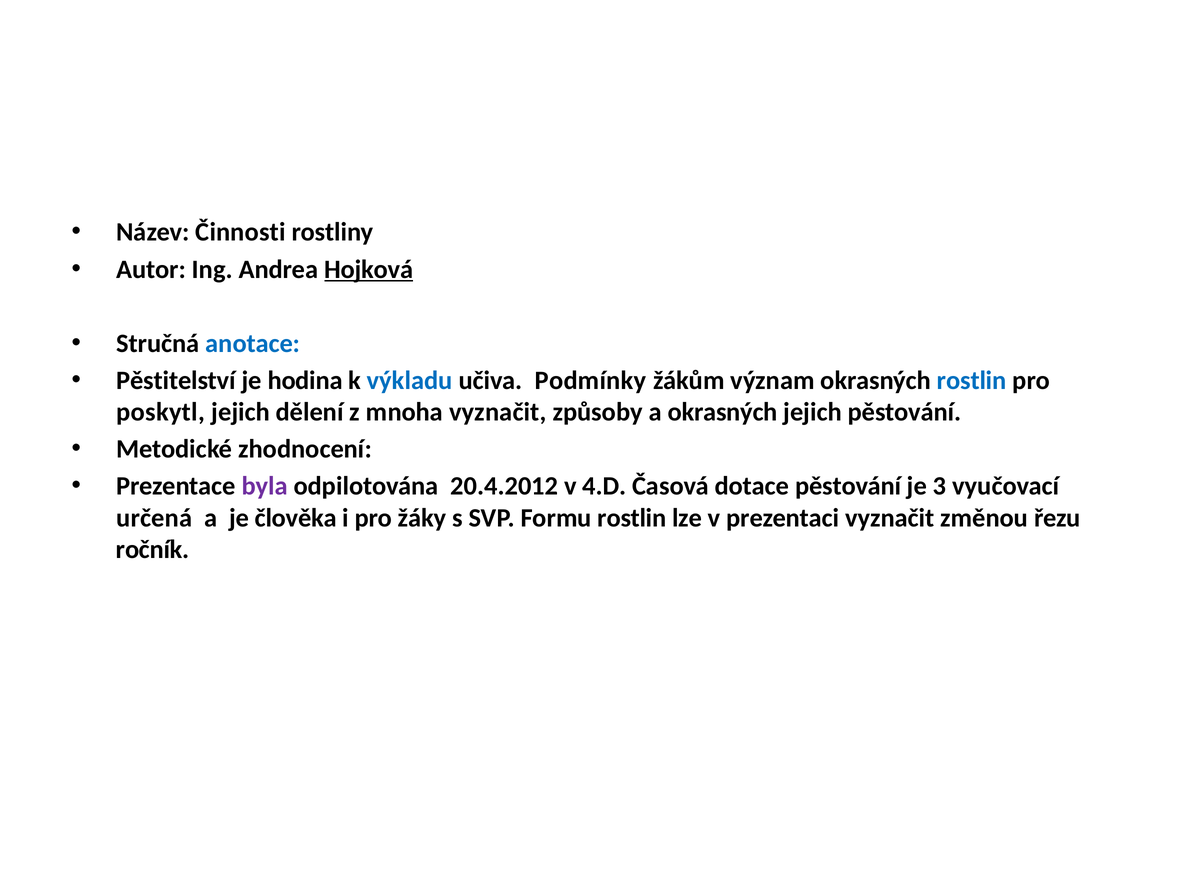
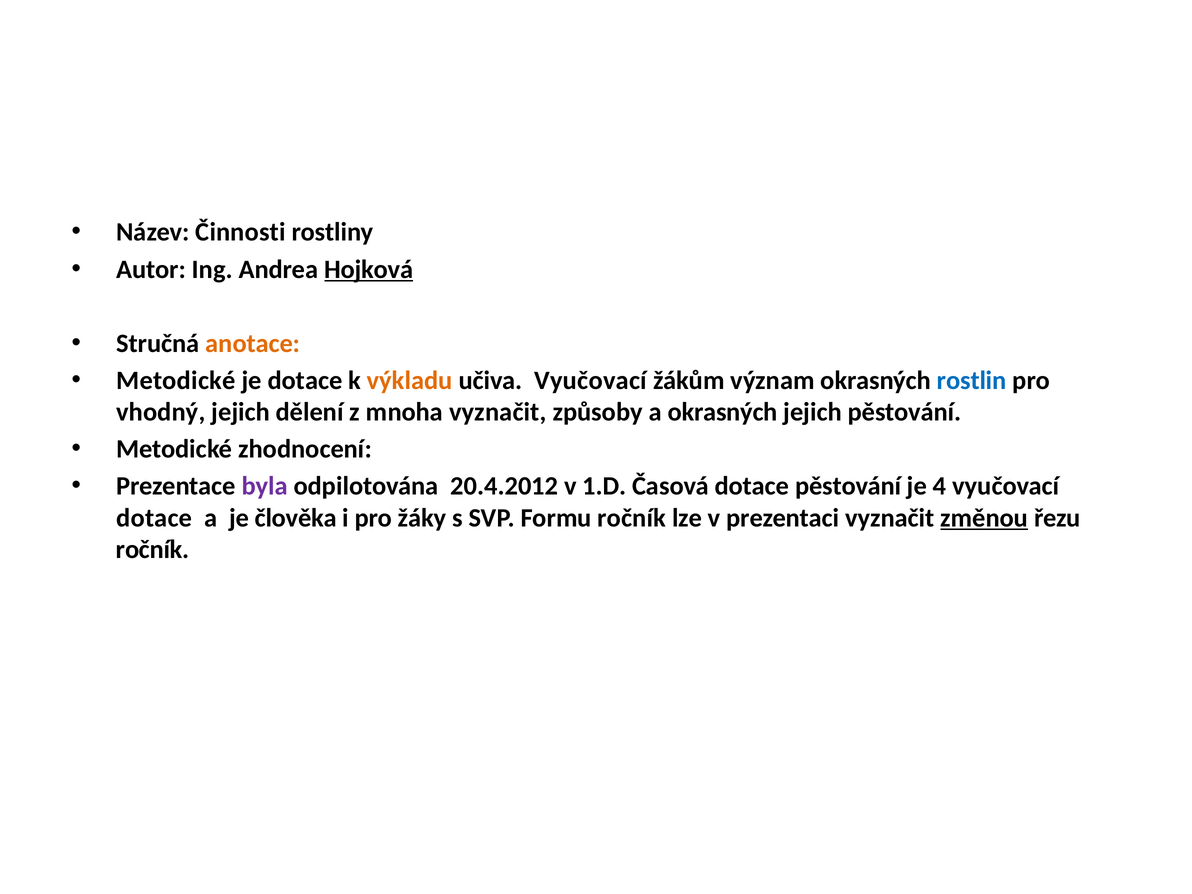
anotace colour: blue -> orange
Pěstitelství at (176, 380): Pěstitelství -> Metodické
je hodina: hodina -> dotace
výkladu colour: blue -> orange
učiva Podmínky: Podmínky -> Vyučovací
poskytl: poskytl -> vhodný
4.D: 4.D -> 1.D
3: 3 -> 4
určená at (154, 518): určená -> dotace
Formu rostlin: rostlin -> ročník
změnou underline: none -> present
